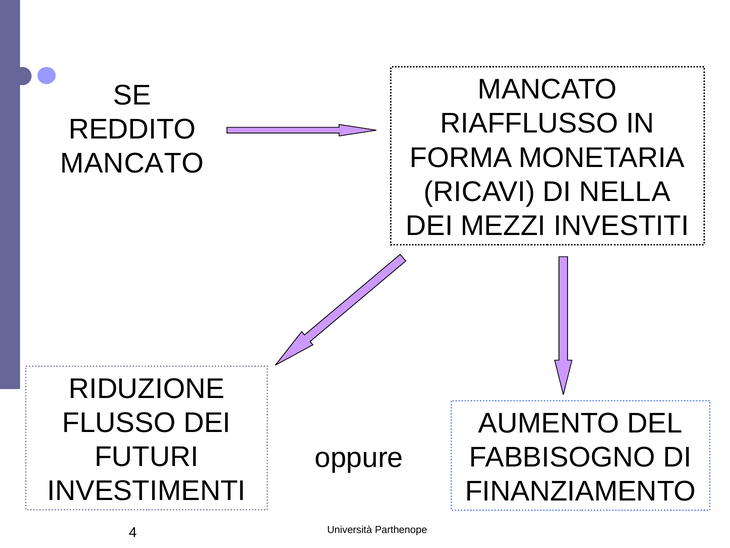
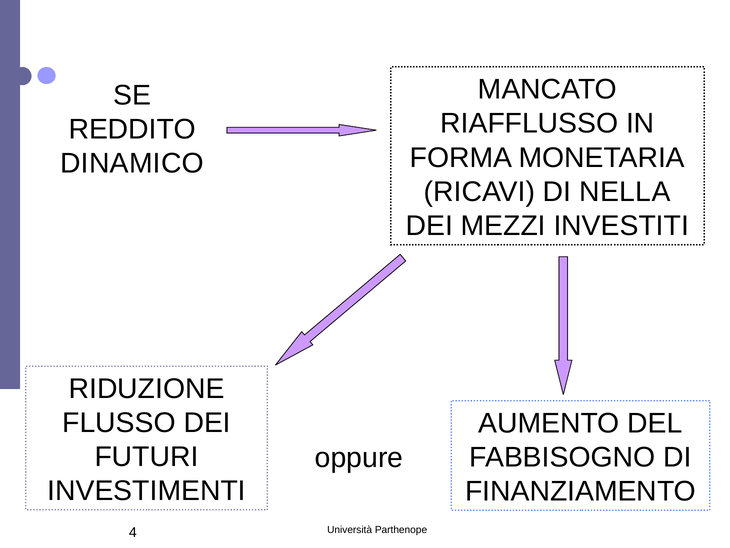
MANCATO at (132, 163): MANCATO -> DINAMICO
